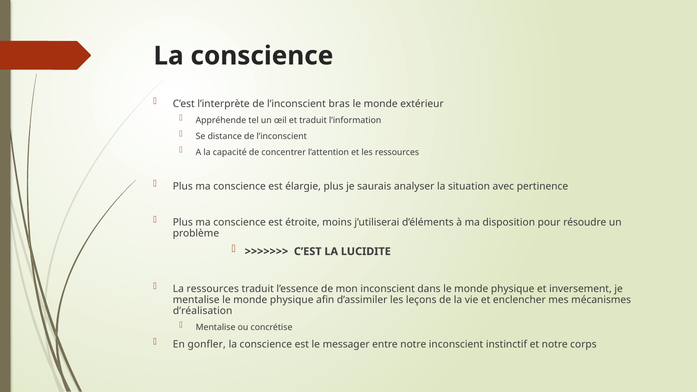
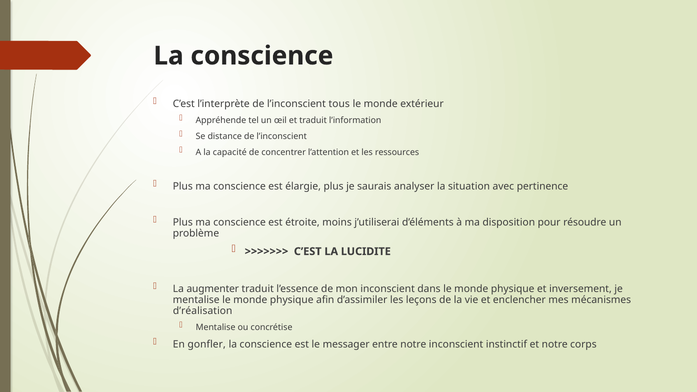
bras: bras -> tous
La ressources: ressources -> augmenter
